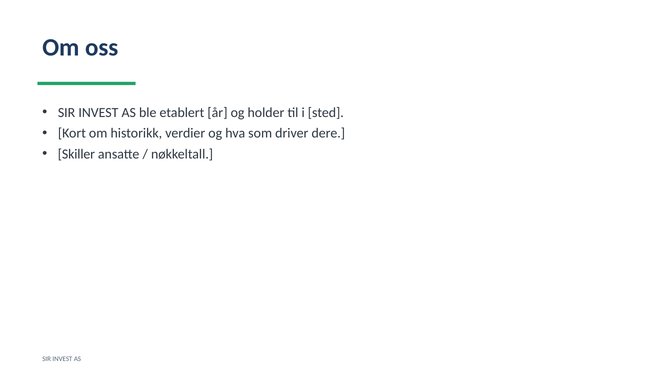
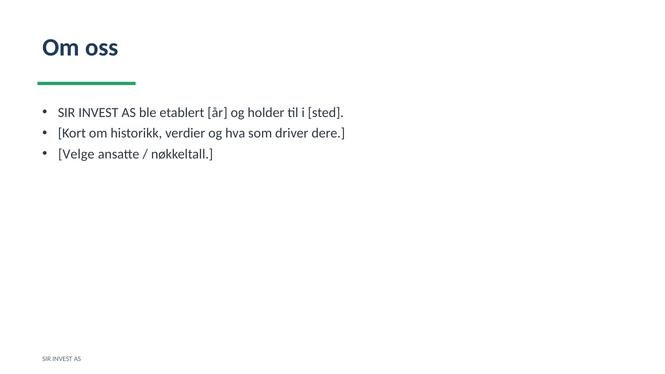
Skiller: Skiller -> Velge
